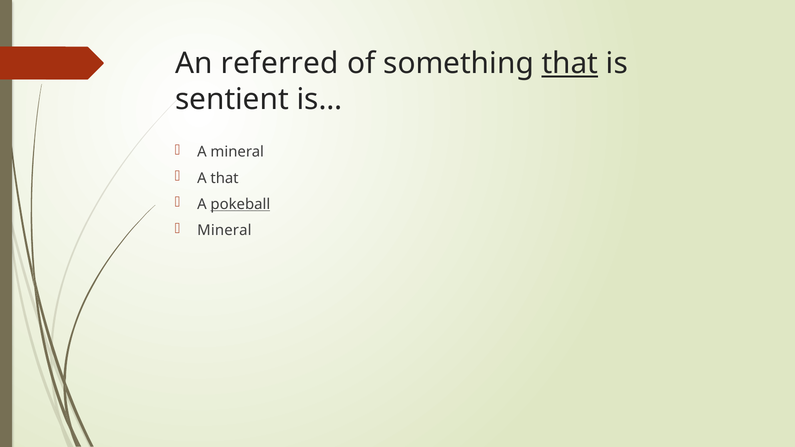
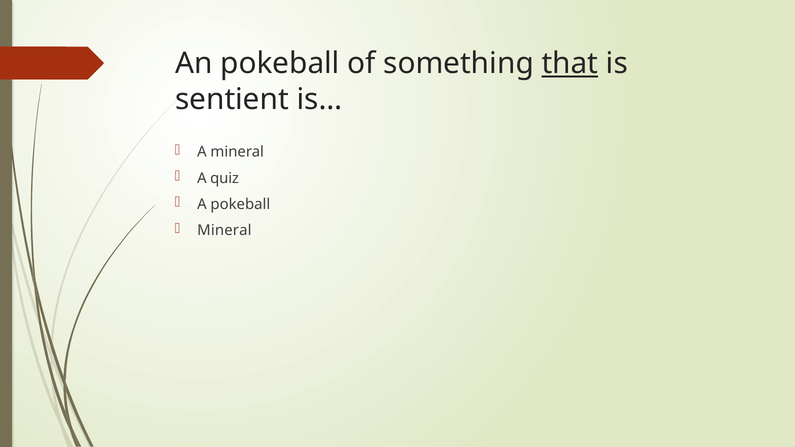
An referred: referred -> pokeball
A that: that -> quiz
pokeball at (240, 204) underline: present -> none
